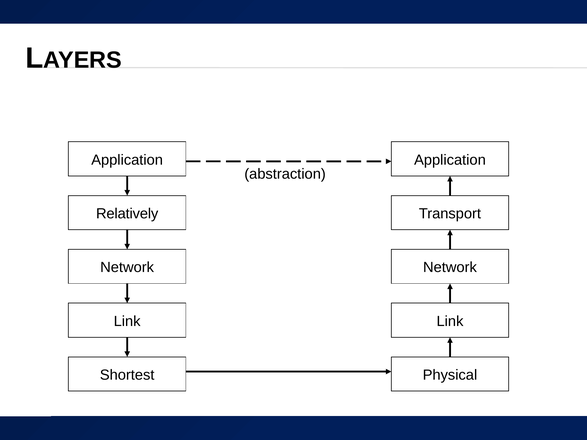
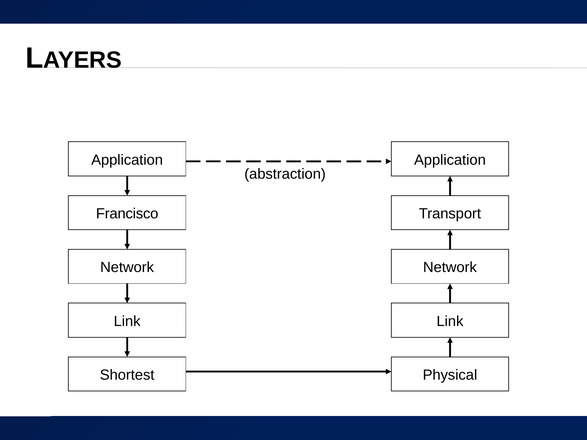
Relatively: Relatively -> Francisco
